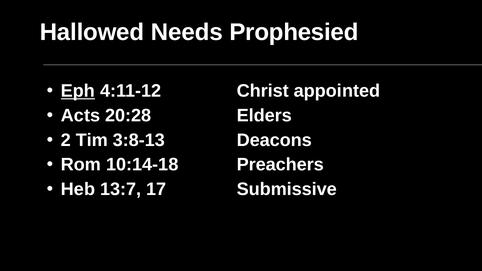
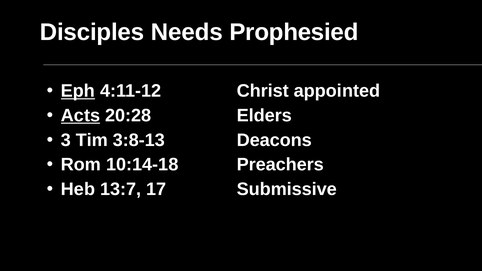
Hallowed: Hallowed -> Disciples
Acts underline: none -> present
2: 2 -> 3
